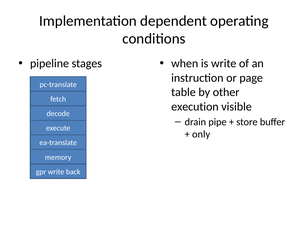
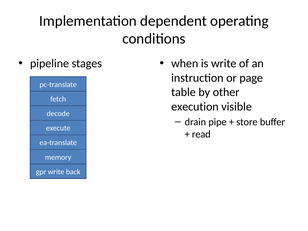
only: only -> read
